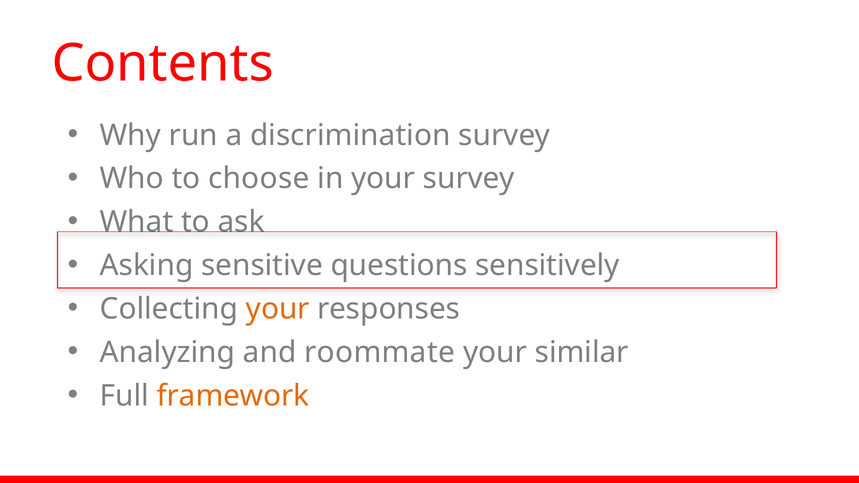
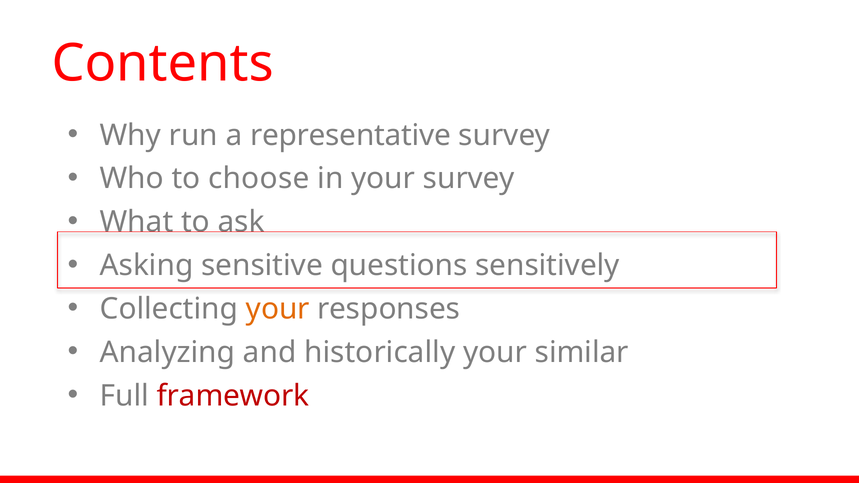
discrimination: discrimination -> representative
roommate: roommate -> historically
framework colour: orange -> red
